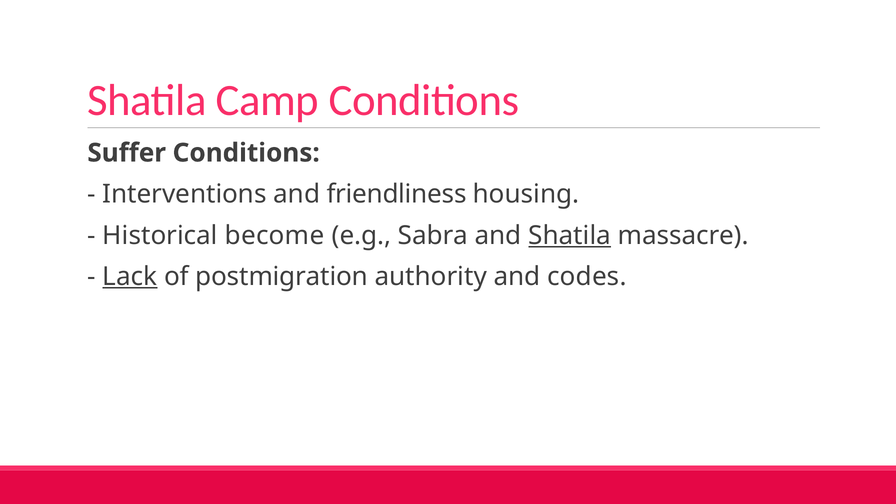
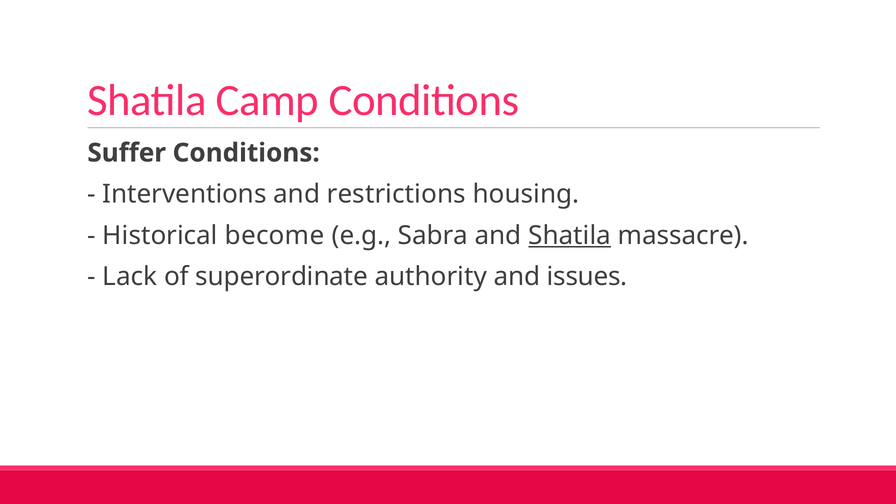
friendliness: friendliness -> restrictions
Lack underline: present -> none
postmigration: postmigration -> superordinate
codes: codes -> issues
